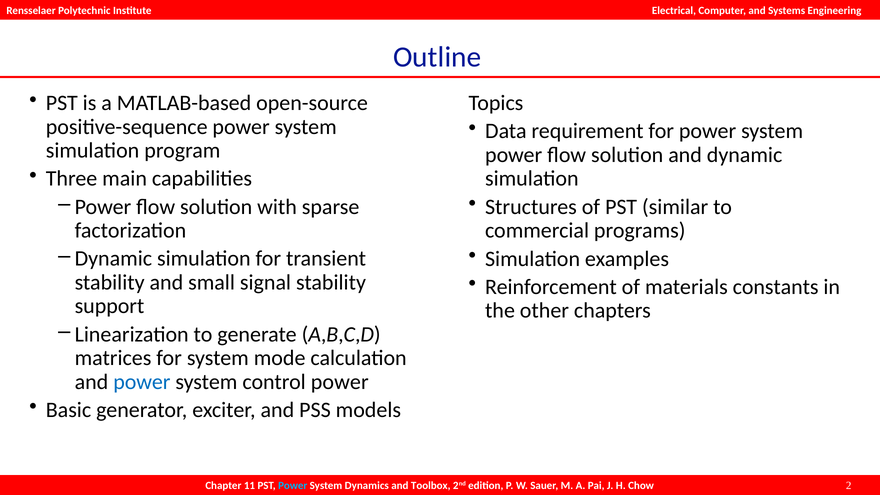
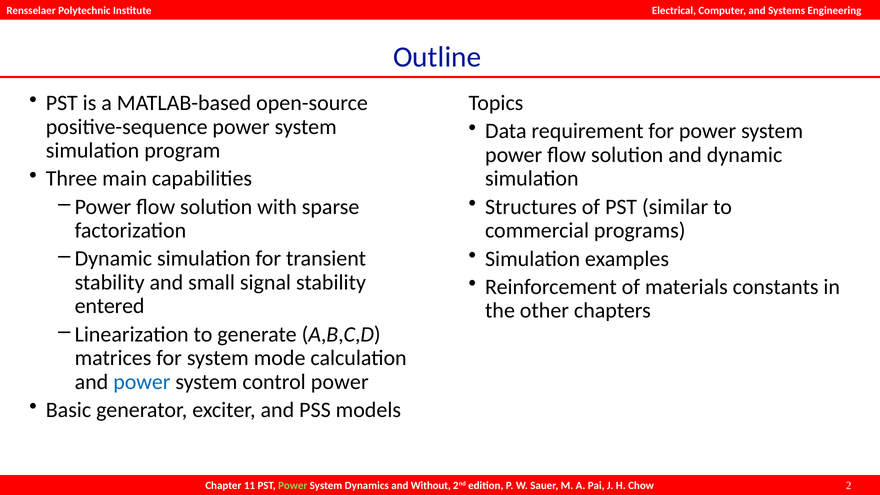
support: support -> entered
Power at (293, 486) colour: light blue -> light green
Toolbox: Toolbox -> Without
